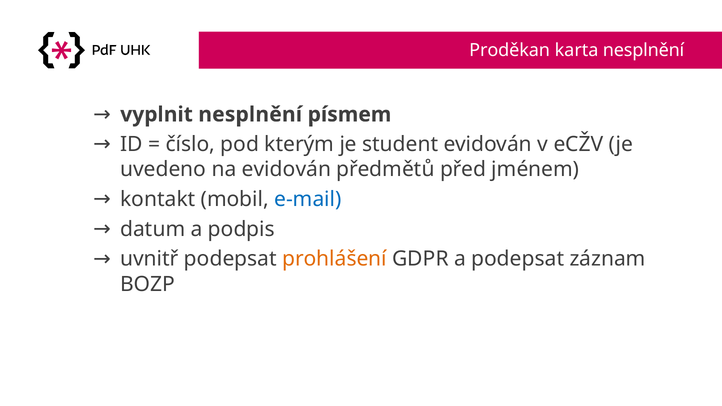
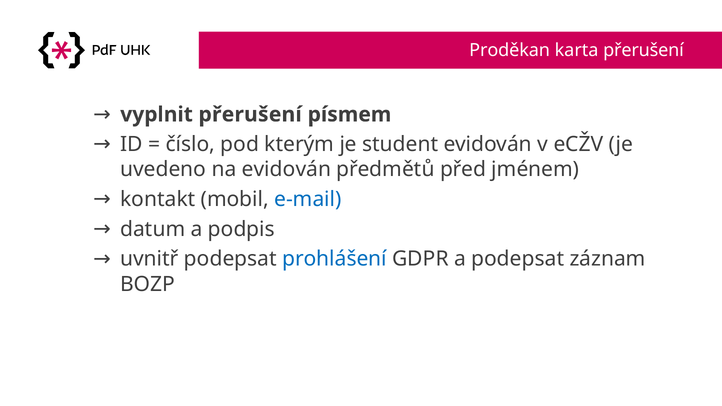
karta nesplnění: nesplnění -> přerušení
vyplnit nesplnění: nesplnění -> přerušení
prohlášení colour: orange -> blue
